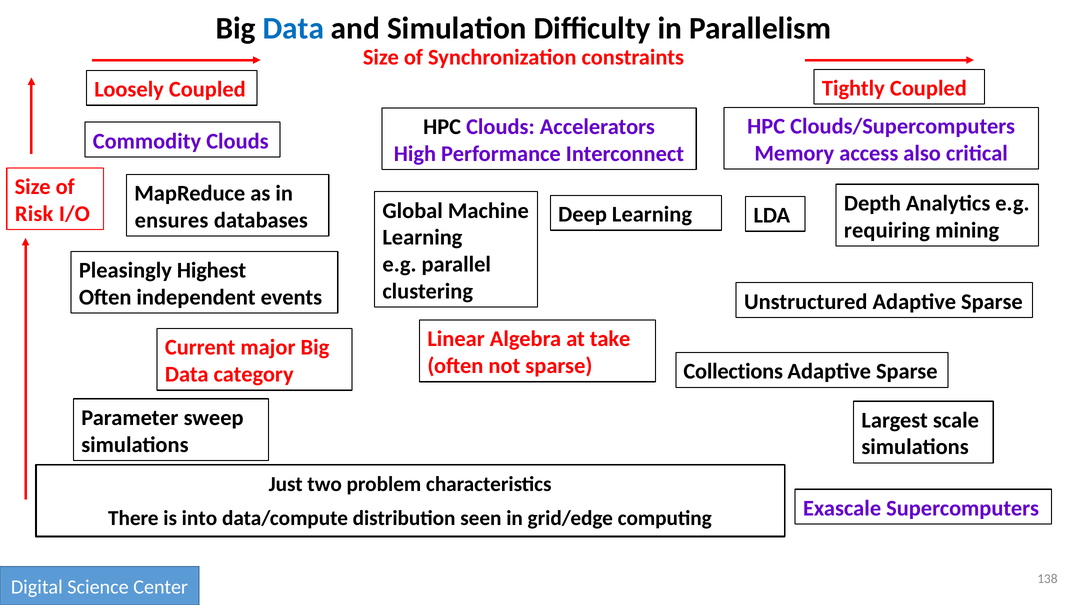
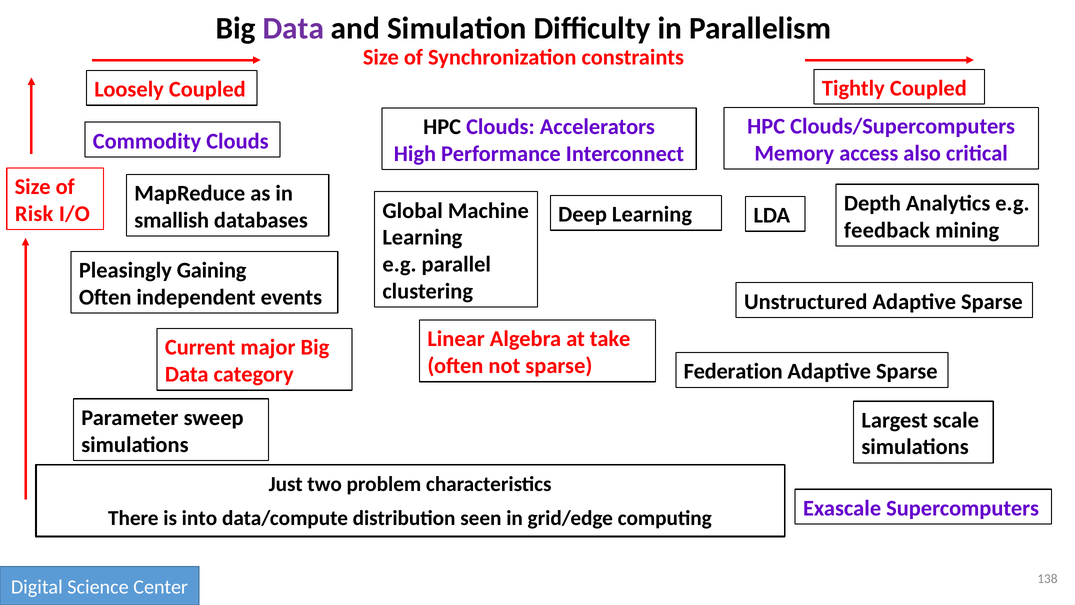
Data at (293, 28) colour: blue -> purple
ensures: ensures -> smallish
requiring: requiring -> feedback
Highest: Highest -> Gaining
Collections: Collections -> Federation
